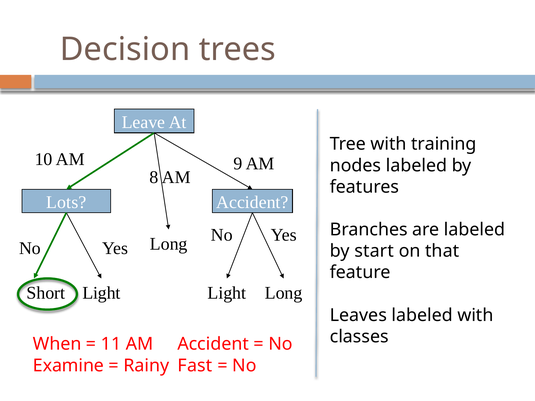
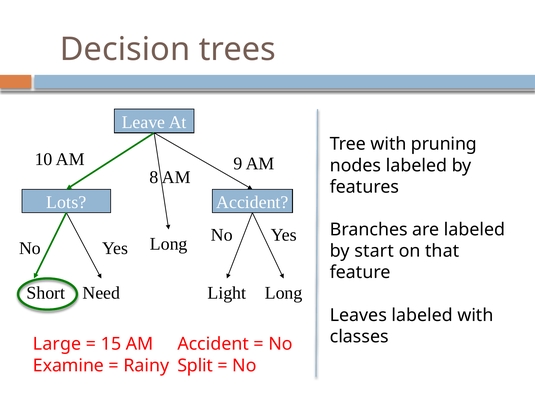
training: training -> pruning
Light at (101, 293): Light -> Need
When: When -> Large
11: 11 -> 15
Fast: Fast -> Split
